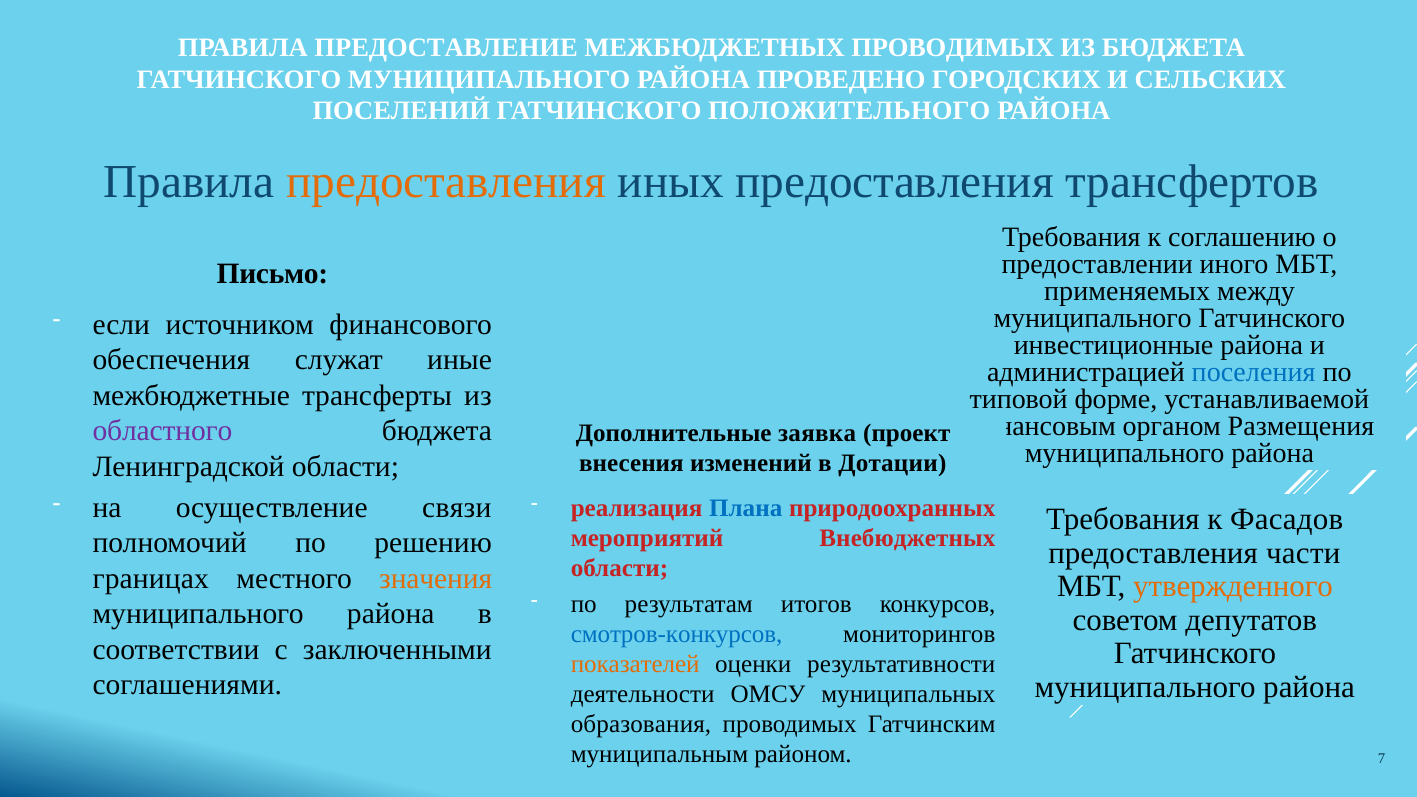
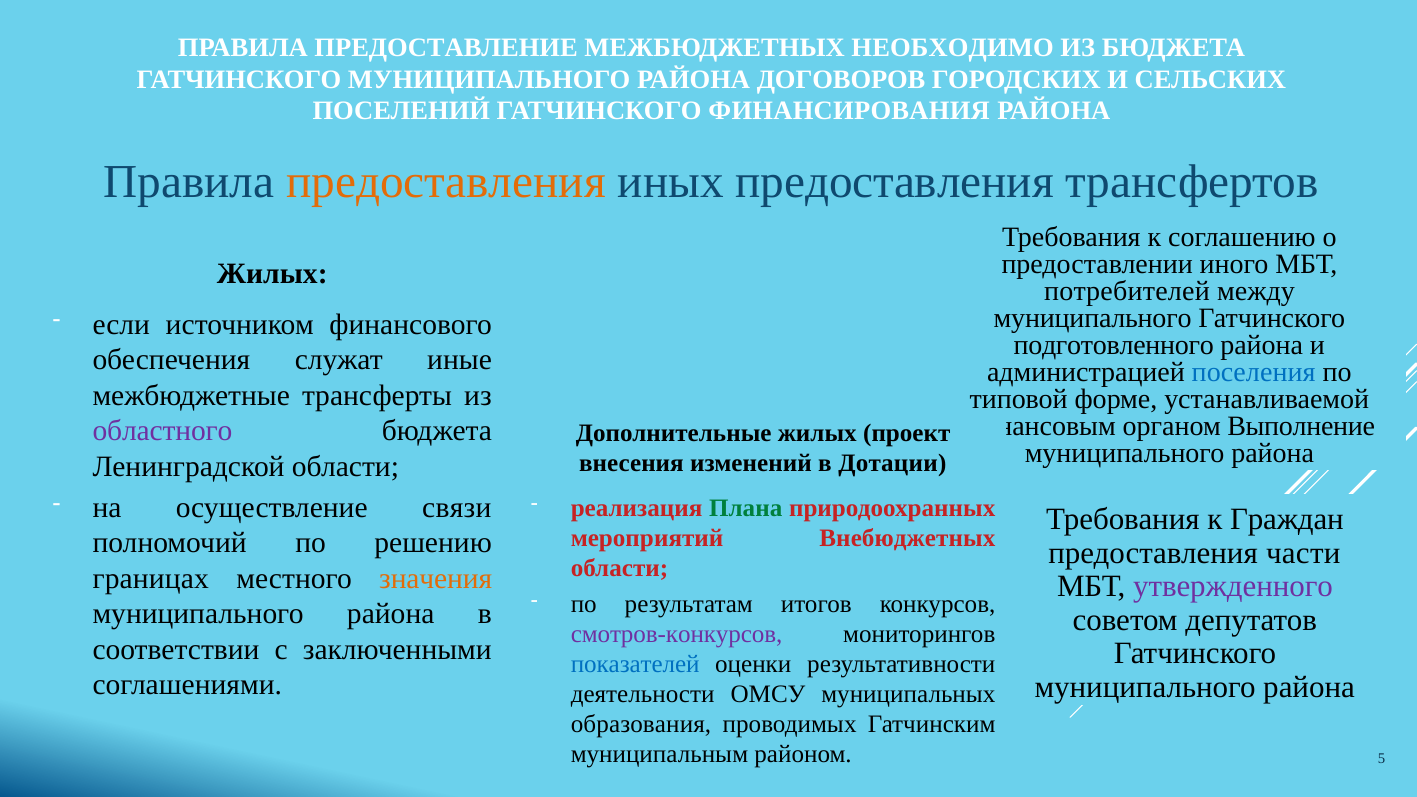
МЕЖБЮДЖЕТНЫХ ПРОВОДИМЫХ: ПРОВОДИМЫХ -> НЕОБХОДИМО
ПРОВЕДЕНО: ПРОВЕДЕНО -> ДОГОВОРОВ
ПОЛОЖИТЕЛЬНОГО: ПОЛОЖИТЕЛЬНОГО -> ФИНАНСИРОВАНИЯ
Письмо at (272, 274): Письмо -> Жилых
применяемых: применяемых -> потребителей
инвестиционные: инвестиционные -> подготовленного
Размещения: Размещения -> Выполнение
Дополнительные заявка: заявка -> жилых
Плана colour: blue -> green
Фасадов: Фасадов -> Граждан
утвержденного colour: orange -> purple
смотров-конкурсов colour: blue -> purple
показателей colour: orange -> blue
7: 7 -> 5
